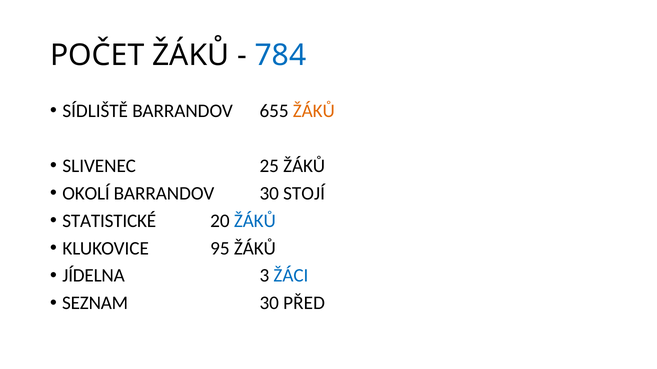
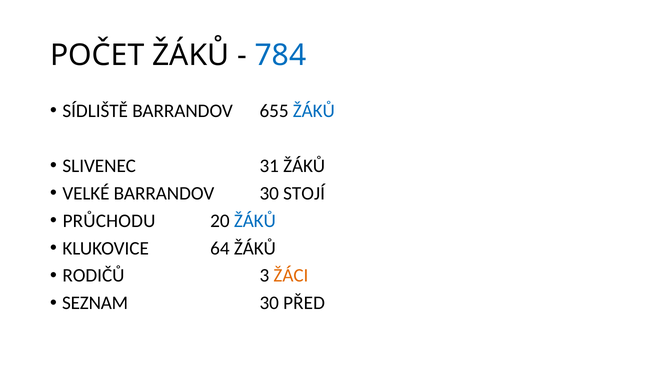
ŽÁKŮ at (314, 111) colour: orange -> blue
25: 25 -> 31
OKOLÍ: OKOLÍ -> VELKÉ
STATISTICKÉ: STATISTICKÉ -> PRŮCHODU
95: 95 -> 64
JÍDELNA: JÍDELNA -> RODIČŮ
ŽÁCI colour: blue -> orange
